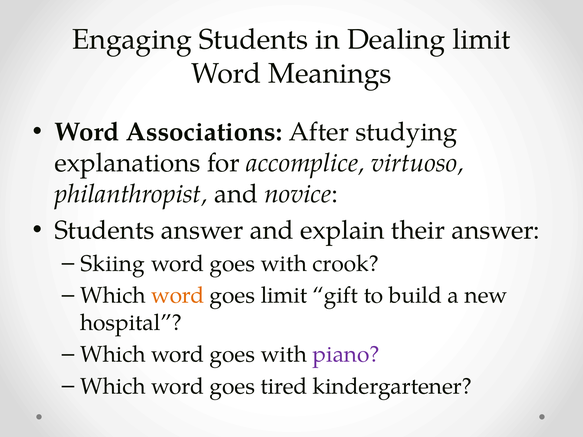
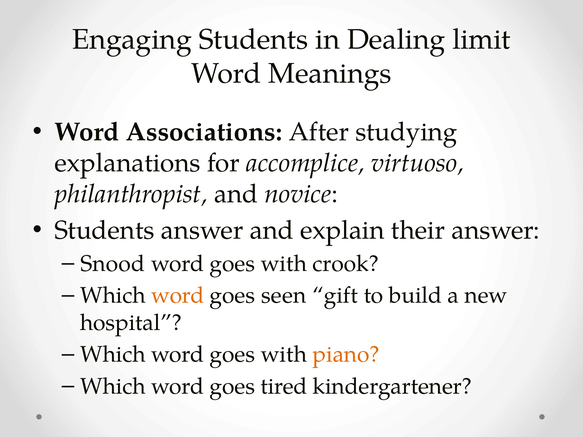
Skiing: Skiing -> Snood
goes limit: limit -> seen
piano colour: purple -> orange
